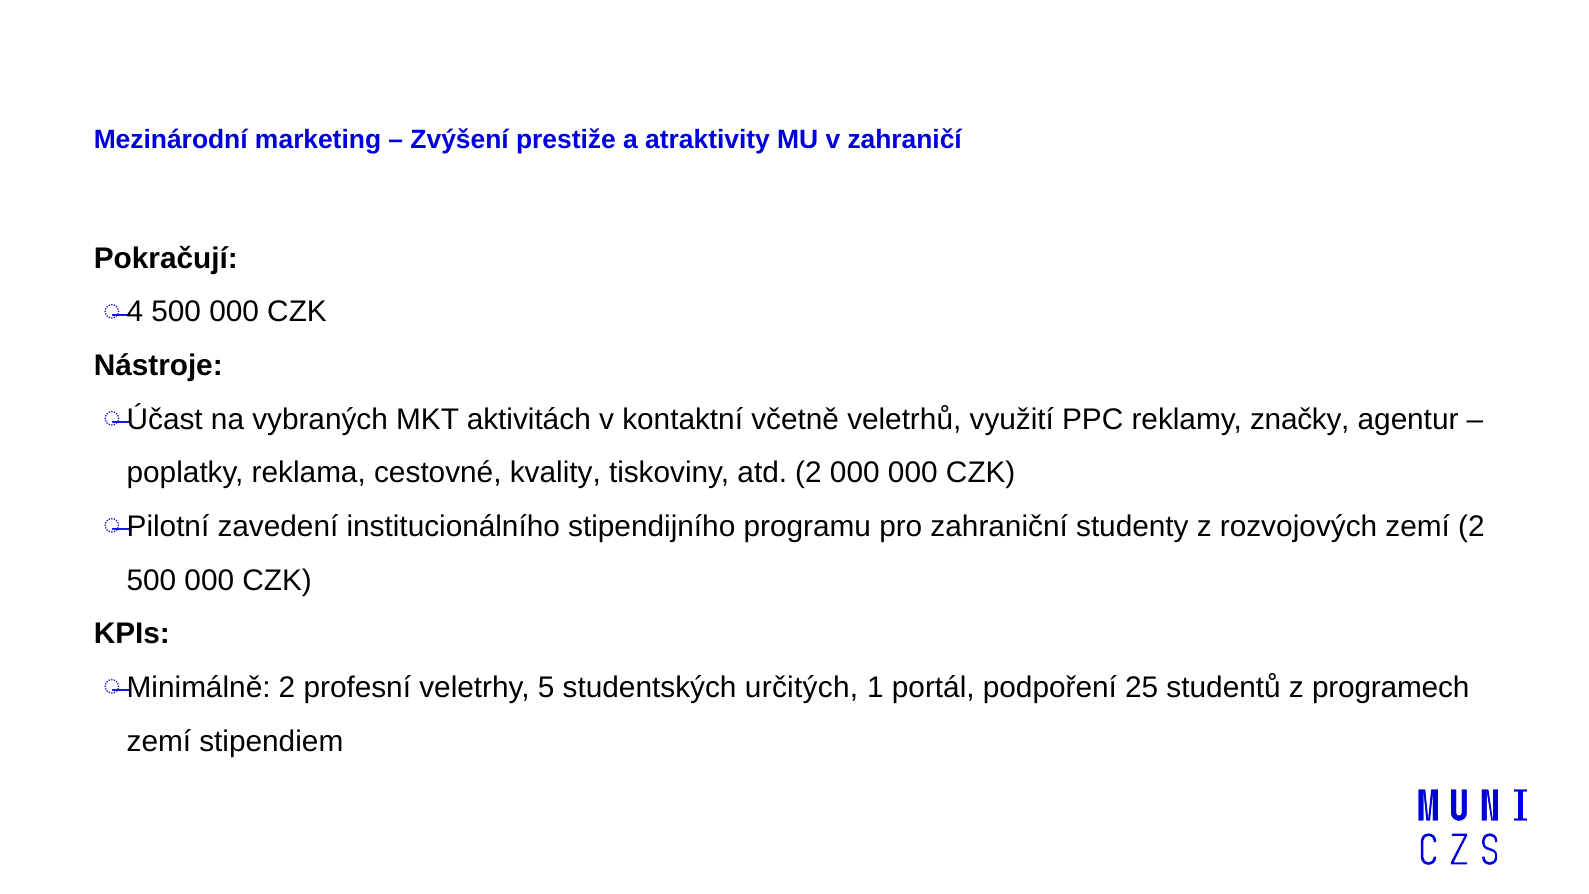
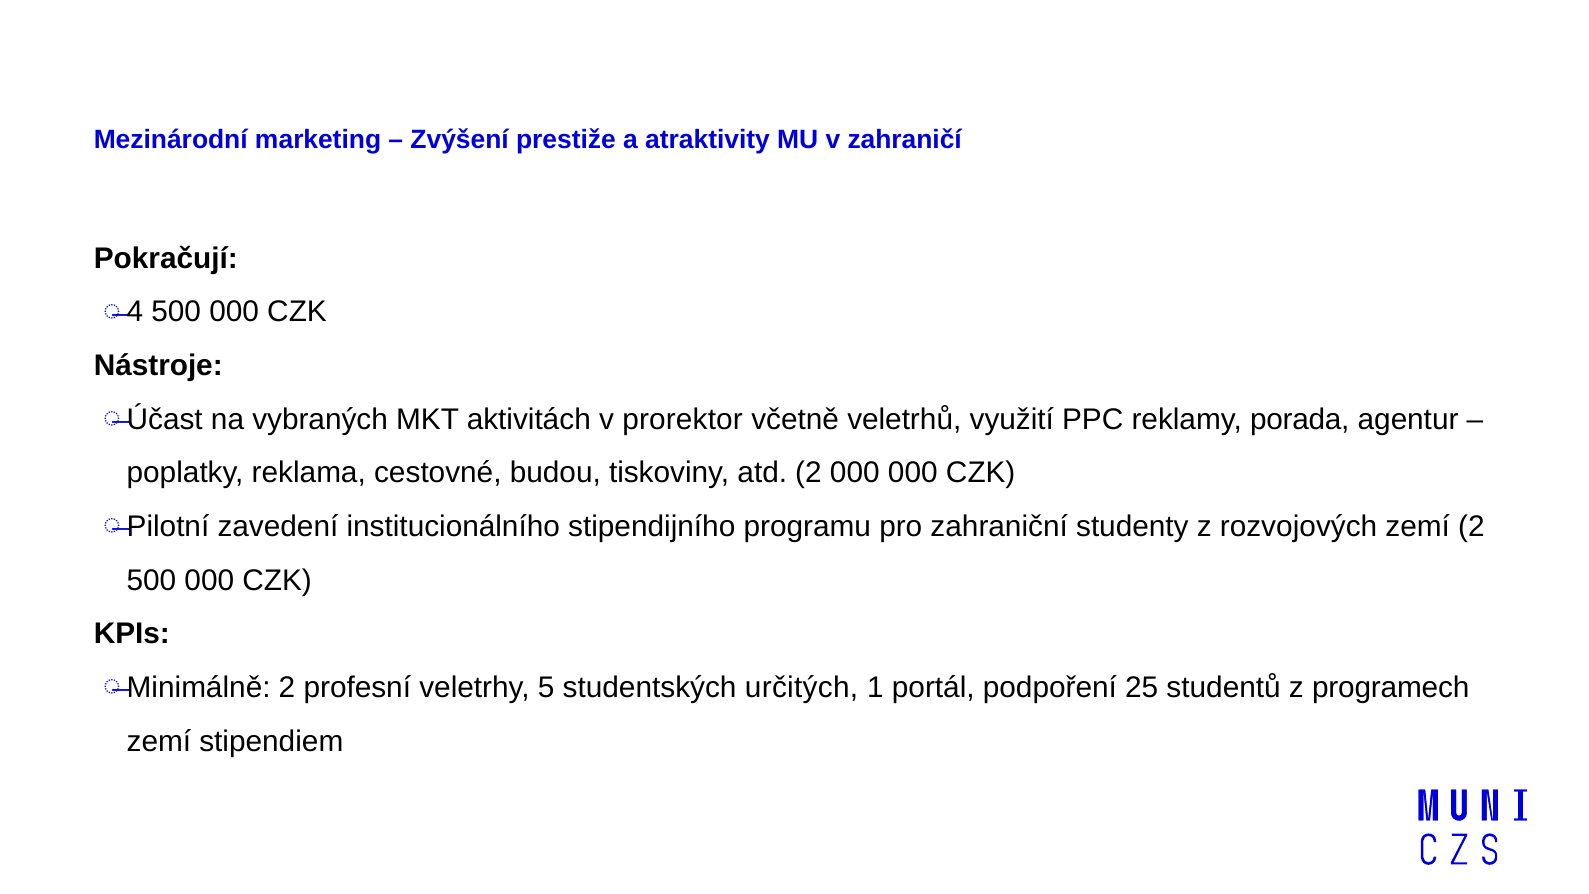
kontaktní: kontaktní -> prorektor
značky: značky -> porada
kvality: kvality -> budou
